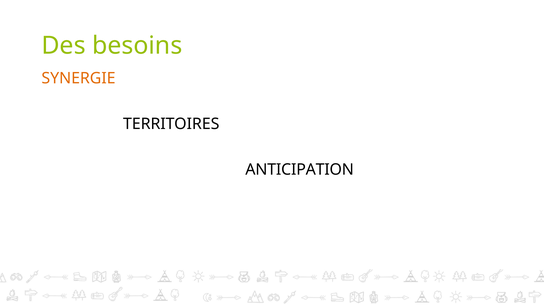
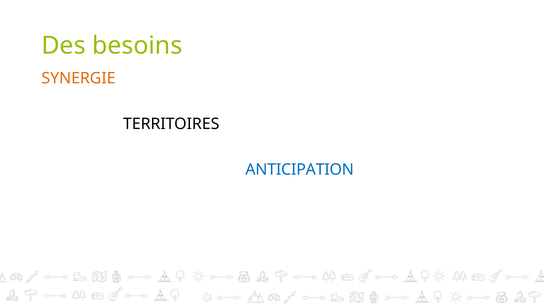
ANTICIPATION colour: black -> blue
